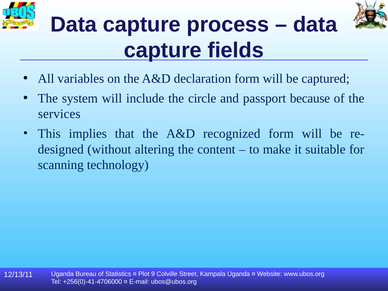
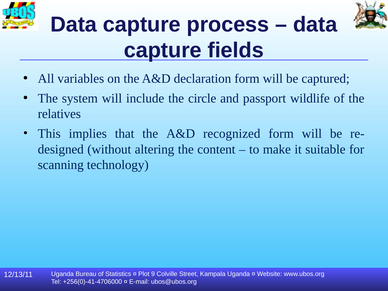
because: because -> wildlife
services: services -> relatives
